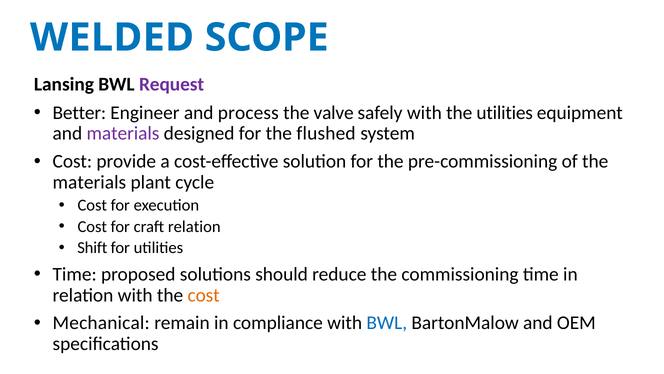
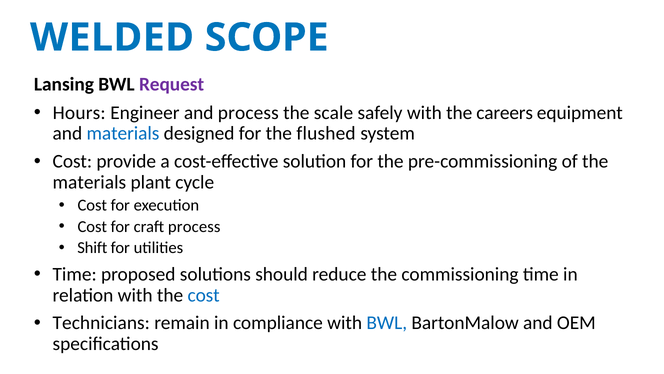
Better: Better -> Hours
valve: valve -> scale
the utilities: utilities -> careers
materials at (123, 133) colour: purple -> blue
craft relation: relation -> process
cost at (204, 295) colour: orange -> blue
Mechanical: Mechanical -> Technicians
